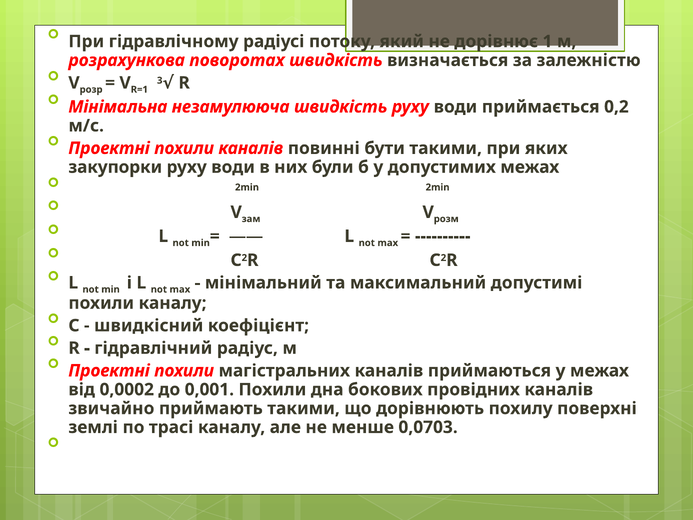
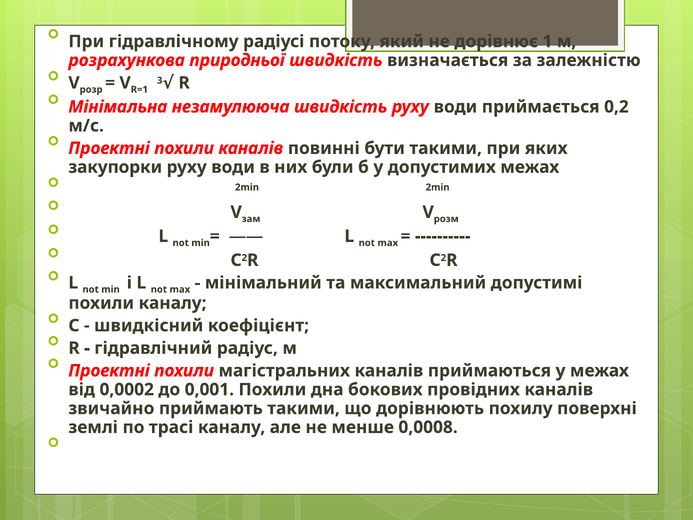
поворотах: поворотах -> природньої
0,0703: 0,0703 -> 0,0008
